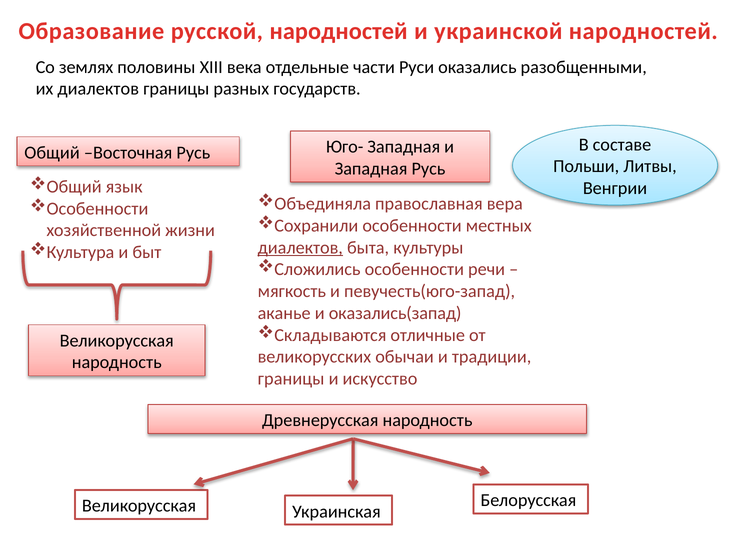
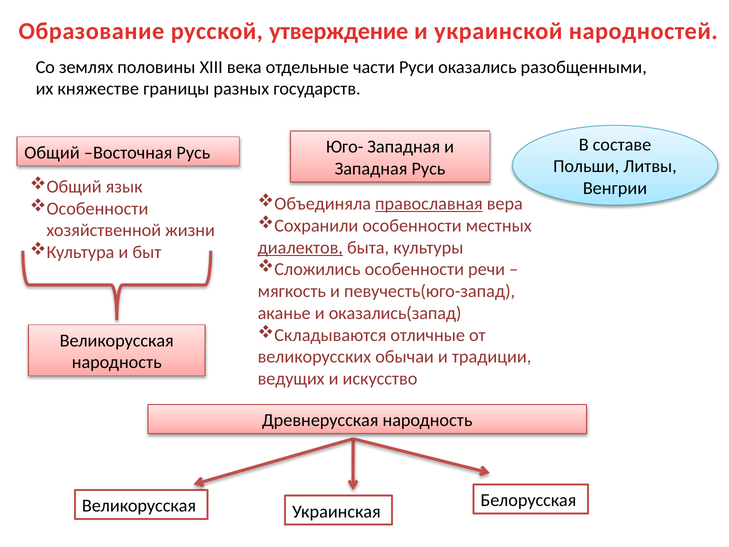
русской народностей: народностей -> утверждение
их диалектов: диалектов -> княжестве
православная underline: none -> present
границы at (291, 379): границы -> ведущих
